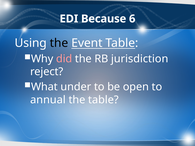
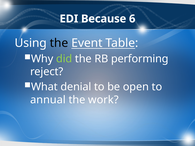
did colour: pink -> light green
jurisdiction: jurisdiction -> performing
under: under -> denial
the table: table -> work
